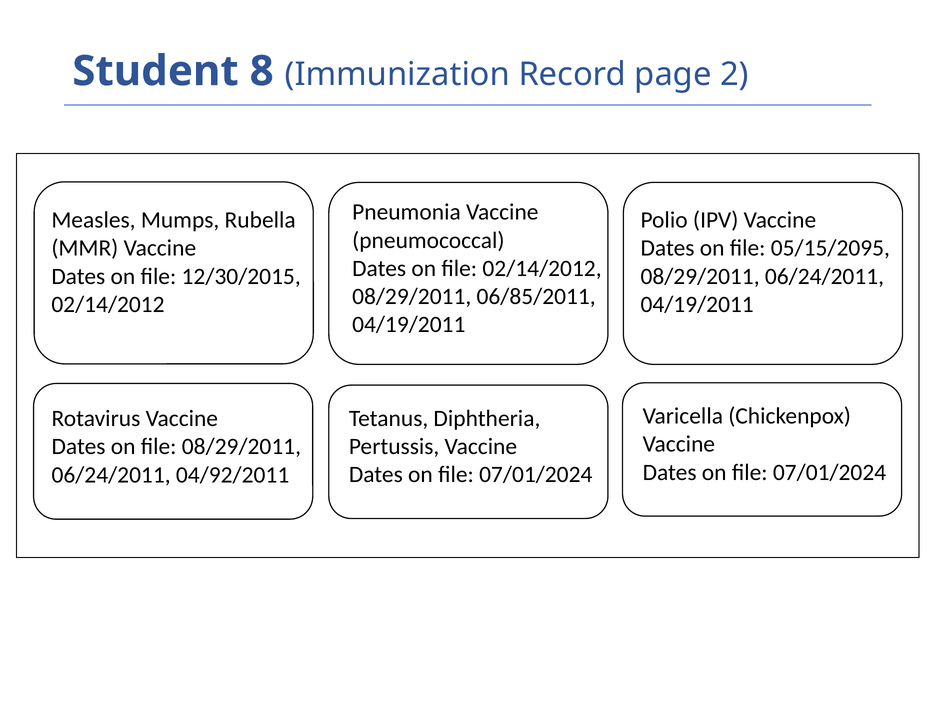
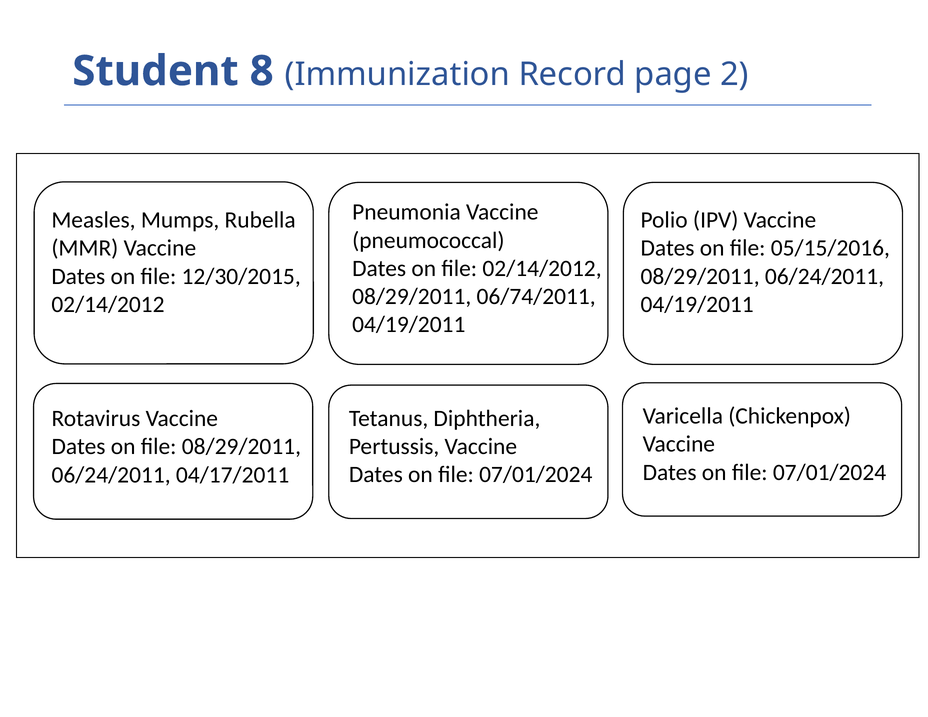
05/15/2095: 05/15/2095 -> 05/15/2016
06/85/2011: 06/85/2011 -> 06/74/2011
04/92/2011: 04/92/2011 -> 04/17/2011
